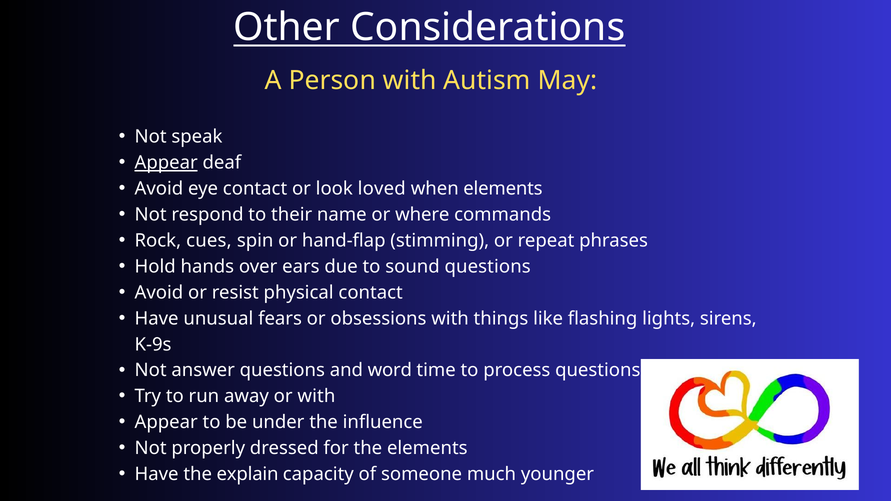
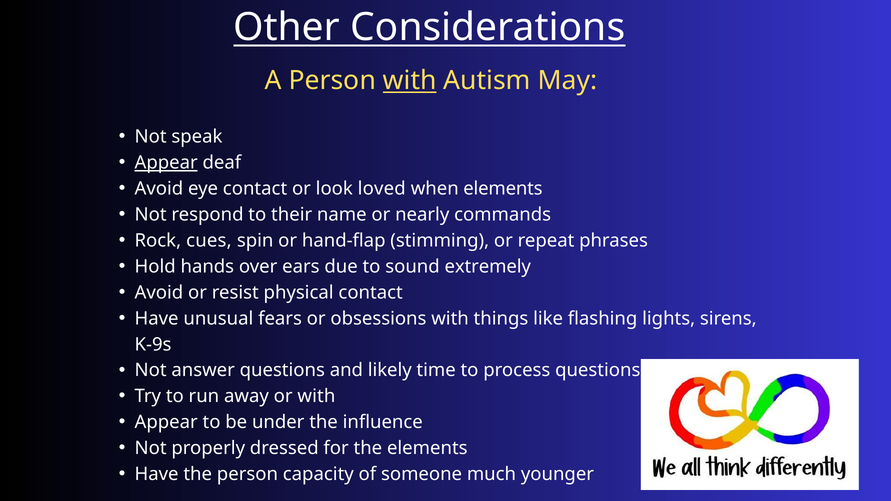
with at (410, 81) underline: none -> present
where: where -> nearly
sound questions: questions -> extremely
word: word -> likely
the explain: explain -> person
